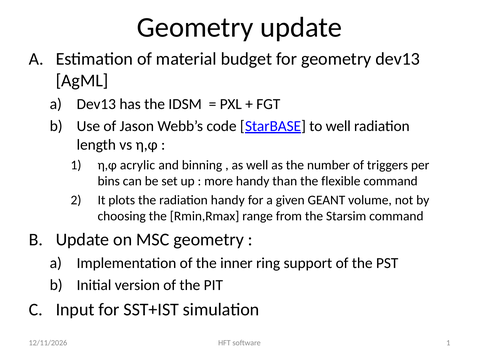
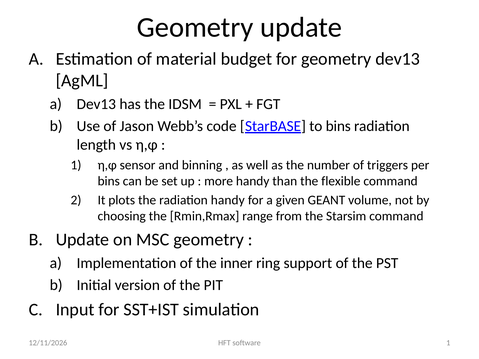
to well: well -> bins
acrylic: acrylic -> sensor
